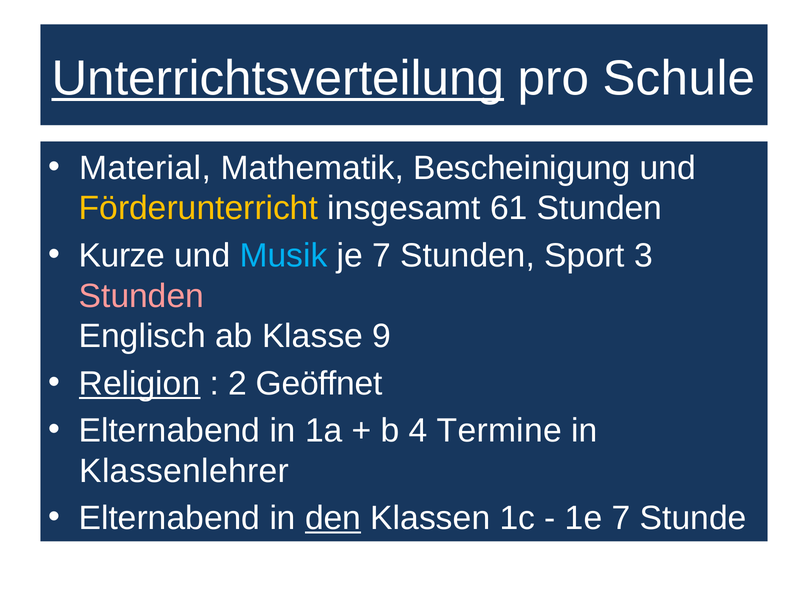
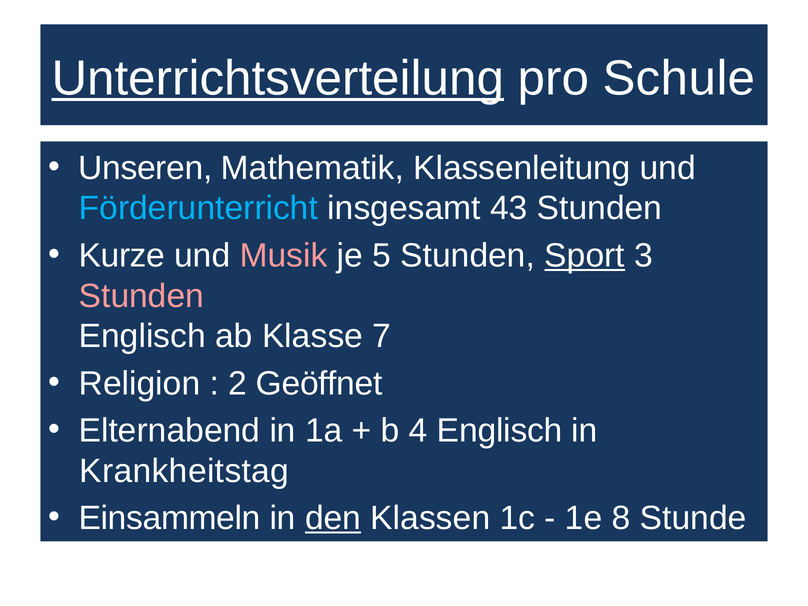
Material: Material -> Unseren
Bescheinigung: Bescheinigung -> Klassenleitung
Förderunterricht colour: yellow -> light blue
61: 61 -> 43
Musik colour: light blue -> pink
je 7: 7 -> 5
Sport underline: none -> present
9: 9 -> 7
Religion underline: present -> none
4 Termine: Termine -> Englisch
Klassenlehrer: Klassenlehrer -> Krankheitstag
Elternabend at (169, 518): Elternabend -> Einsammeln
1e 7: 7 -> 8
